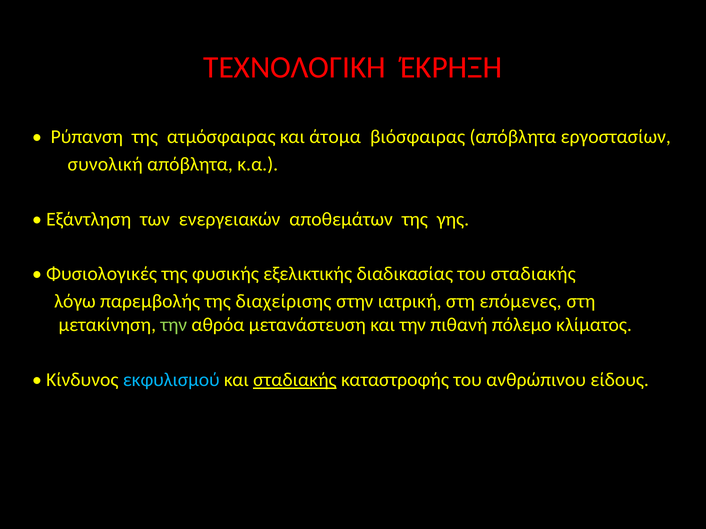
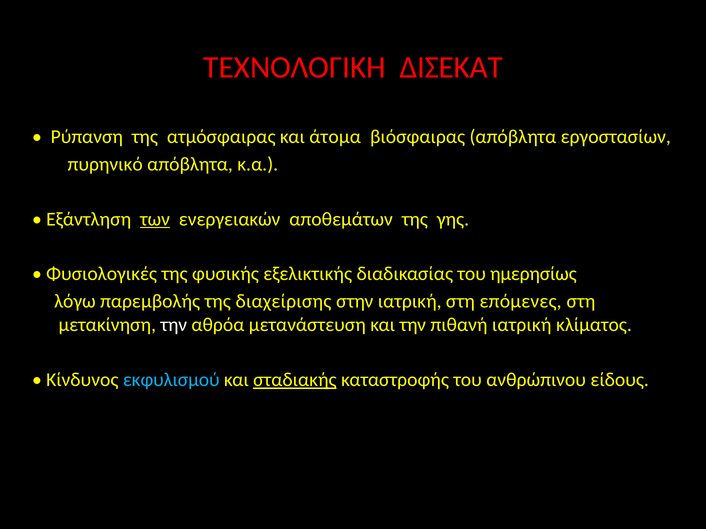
ΈΚΡΗΞΗ: ΈΚΡΗΞΗ -> ΔΙΣΕΚΑΤ
συνολική: συνολική -> πυρηνικό
των underline: none -> present
του σταδιακής: σταδιακής -> ημερησίως
την at (174, 325) colour: light green -> white
πιθανή πόλεμο: πόλεμο -> ιατρική
